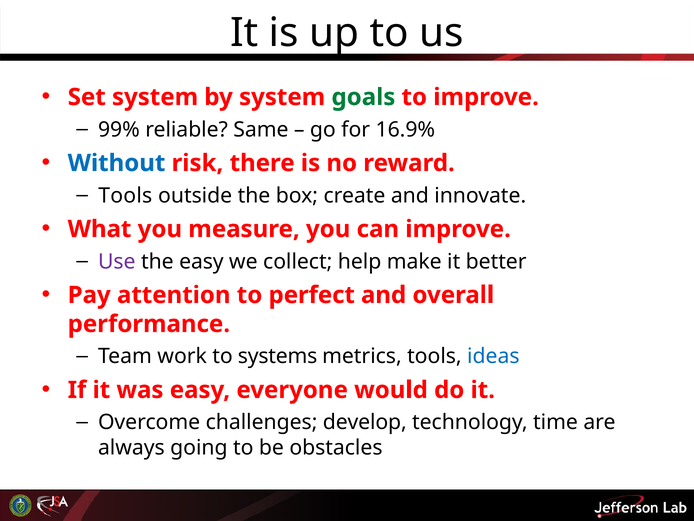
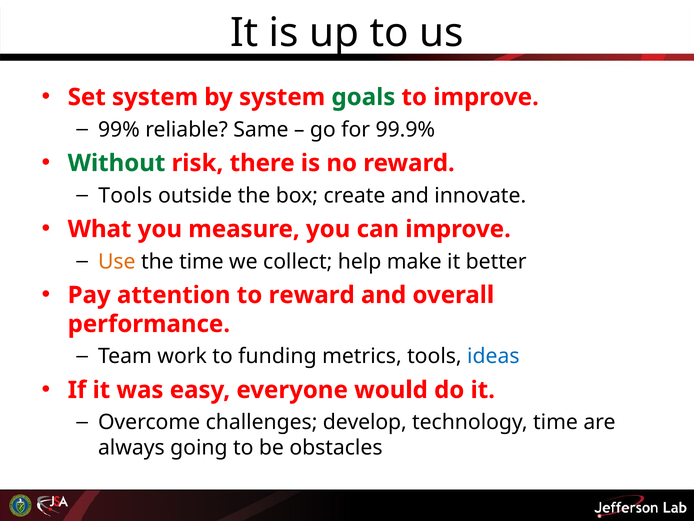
16.9%: 16.9% -> 99.9%
Without colour: blue -> green
Use colour: purple -> orange
the easy: easy -> time
to perfect: perfect -> reward
systems: systems -> funding
